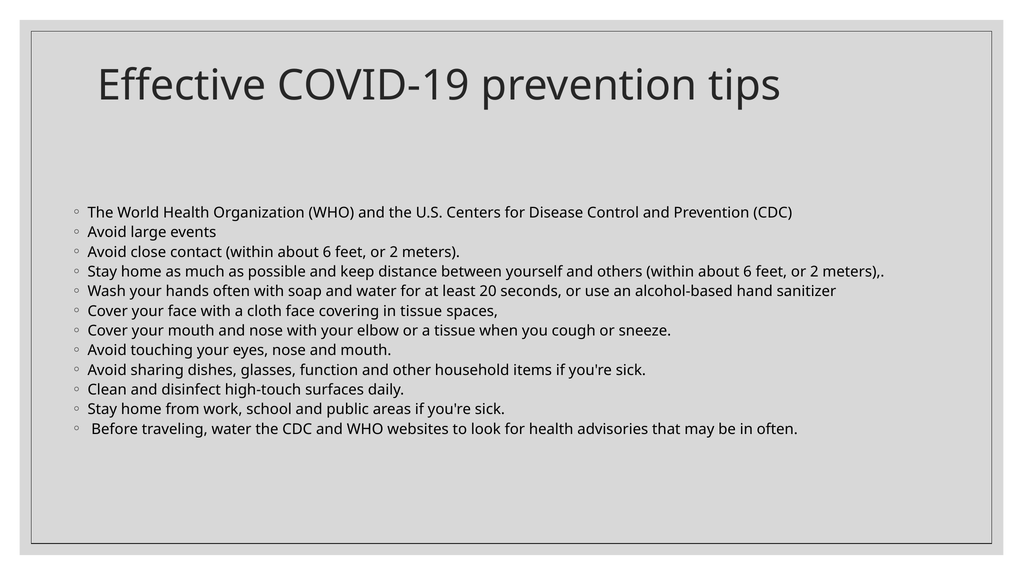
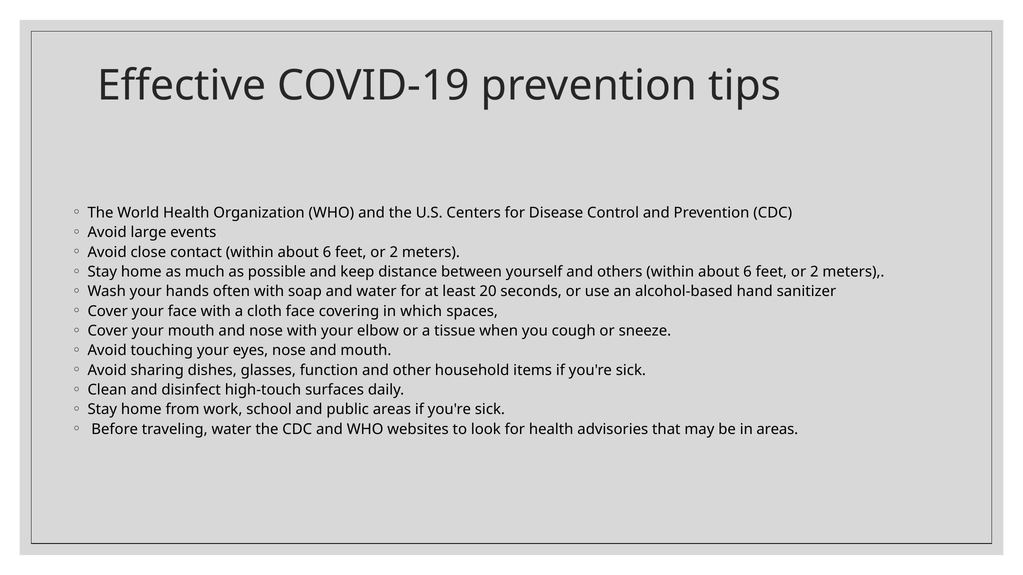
in tissue: tissue -> which
in often: often -> areas
